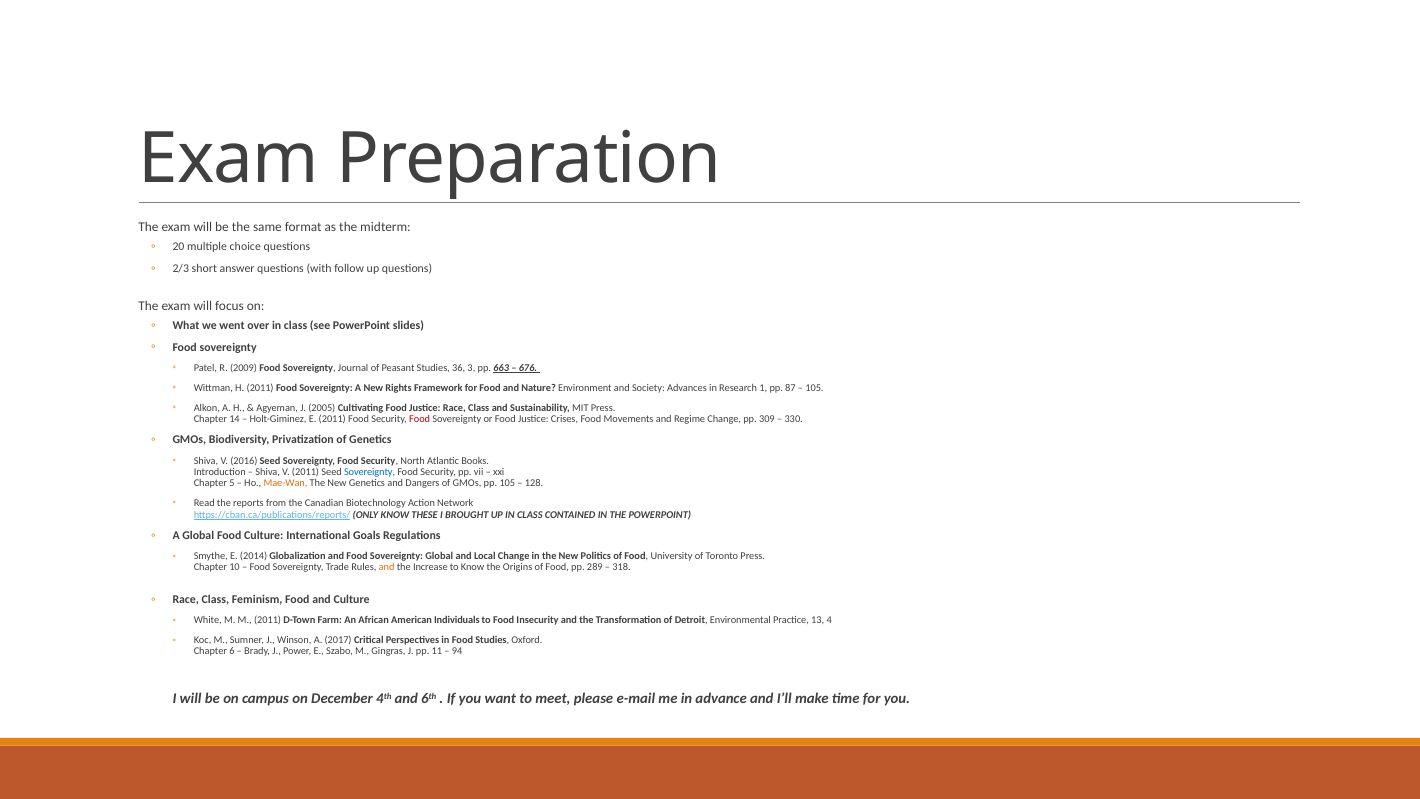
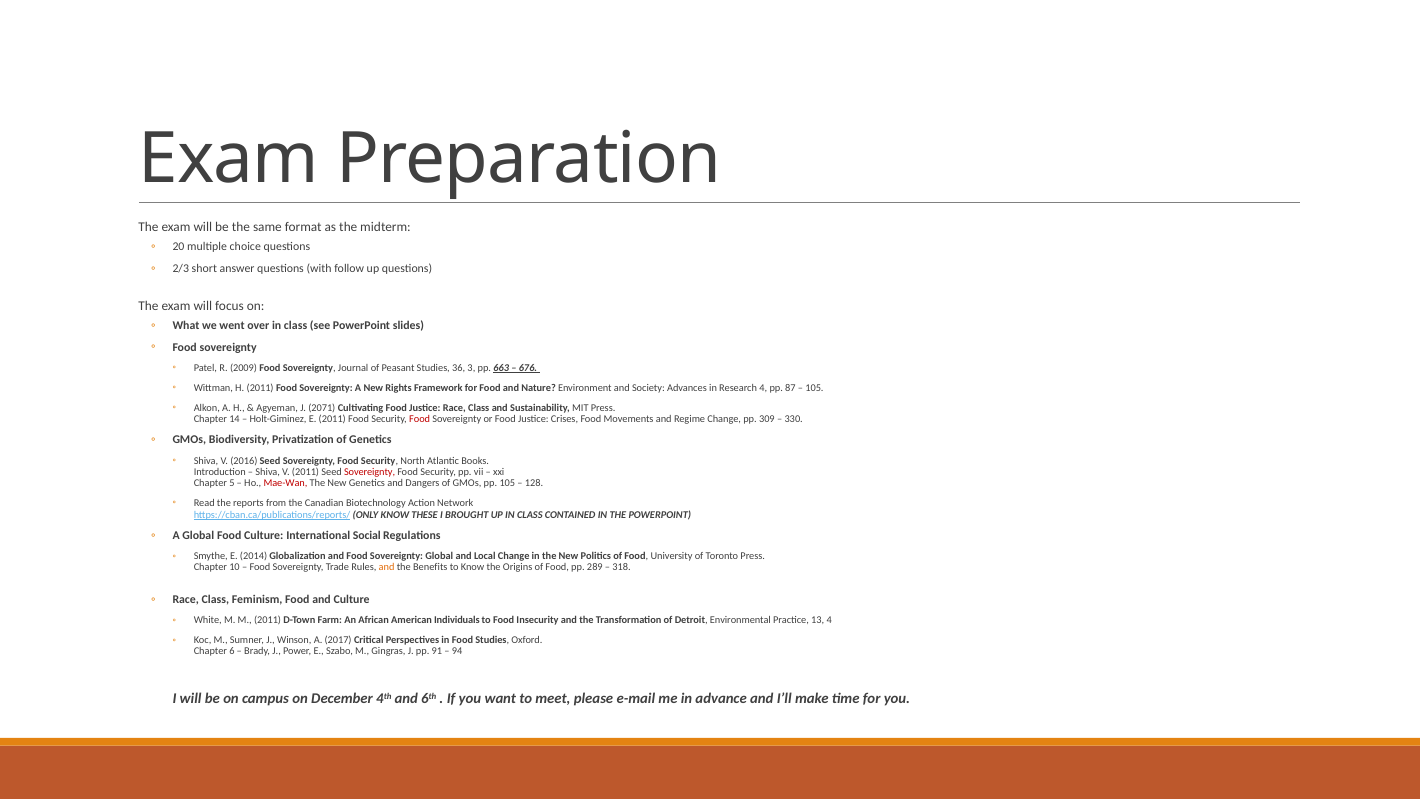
Research 1: 1 -> 4
2005: 2005 -> 2071
Sovereignty at (370, 472) colour: blue -> red
Mae-Wan colour: orange -> red
Goals: Goals -> Social
Increase: Increase -> Benefits
11: 11 -> 91
